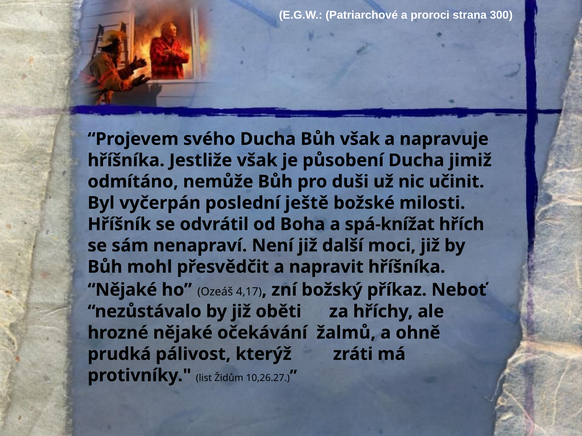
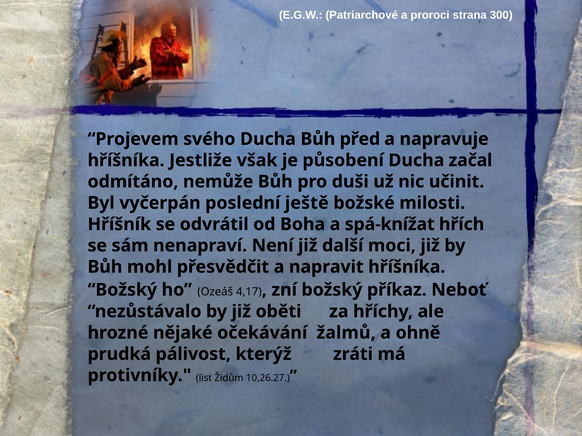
Bůh však: však -> před
jimiž: jimiž -> začal
Nějaké at (122, 290): Nějaké -> Božský
